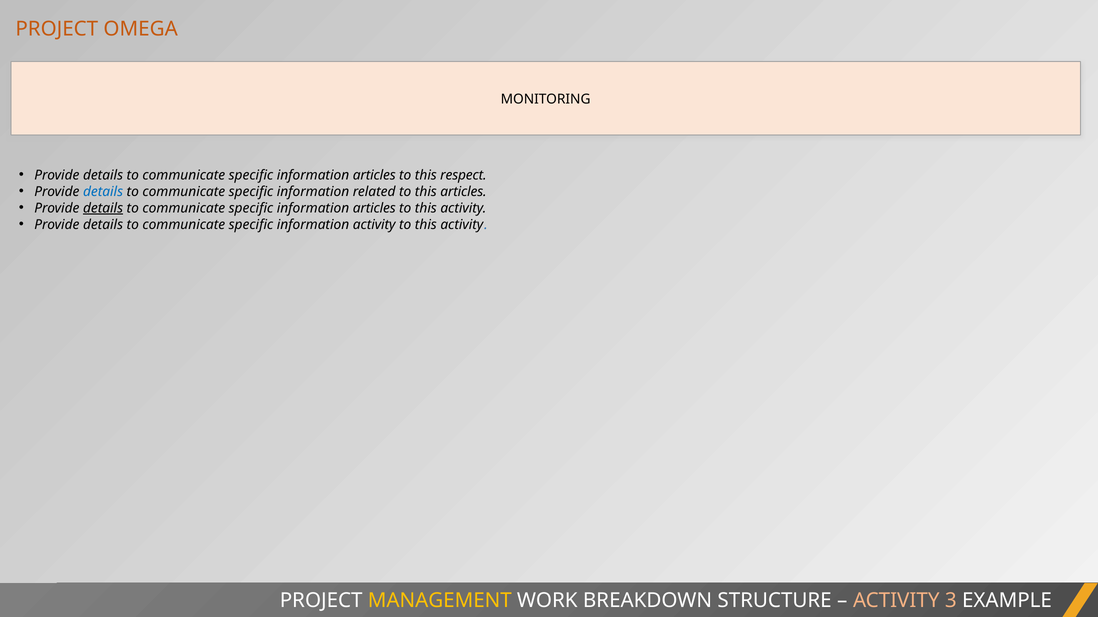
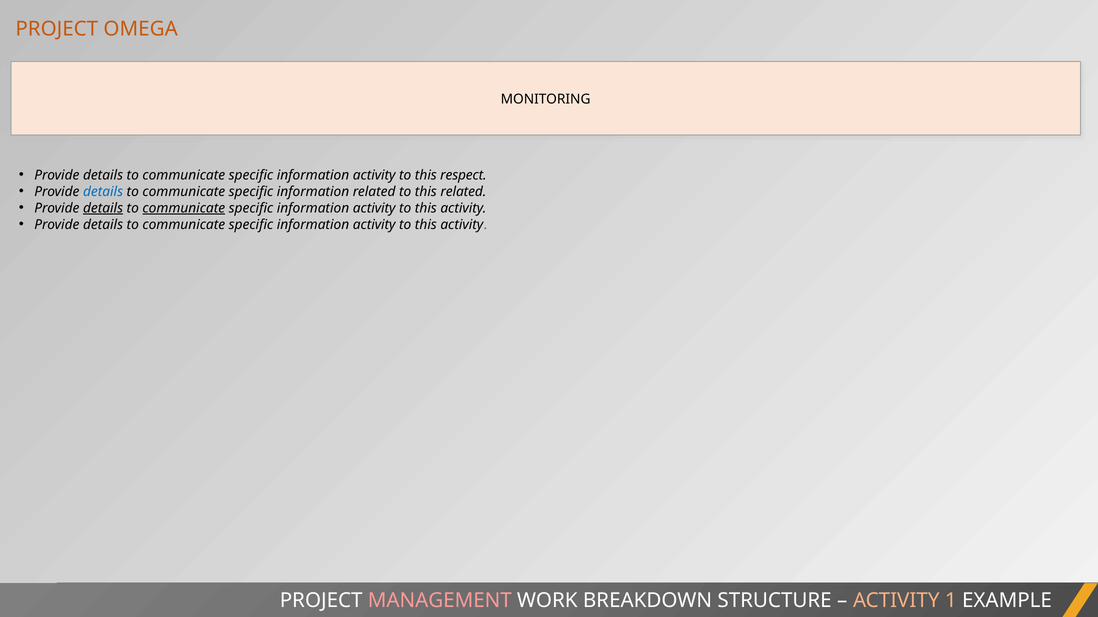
articles at (374, 175): articles -> activity
this articles: articles -> related
communicate at (184, 208) underline: none -> present
articles at (374, 208): articles -> activity
MANAGEMENT colour: yellow -> pink
3: 3 -> 1
